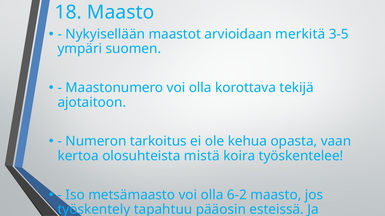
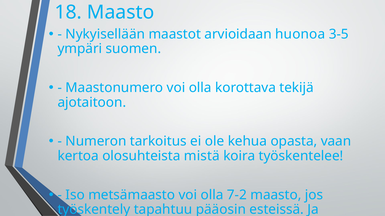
merkitä: merkitä -> huonoa
6-2: 6-2 -> 7-2
